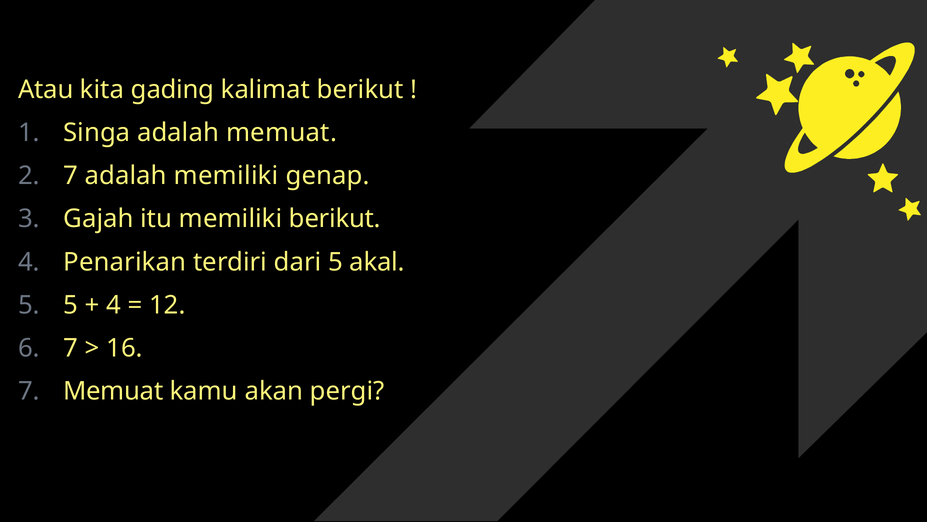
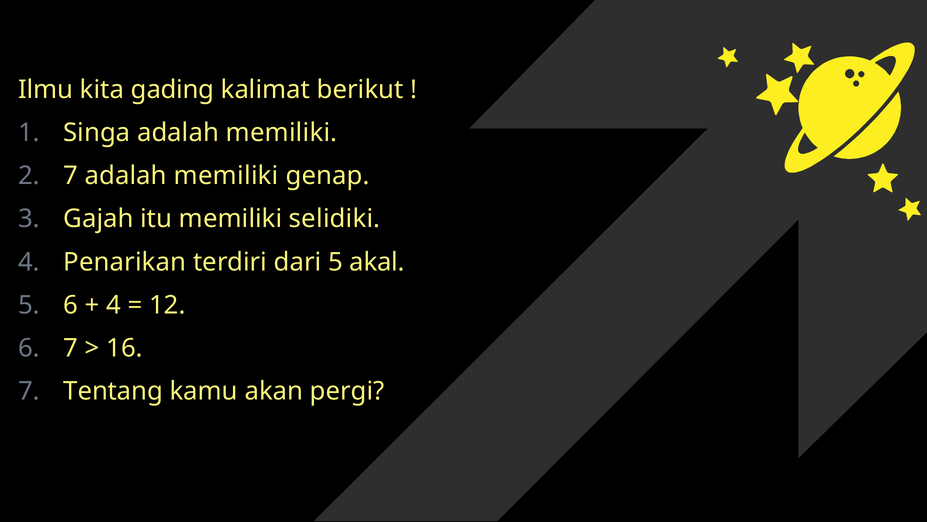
Atau: Atau -> Ilmu
Singa adalah memuat: memuat -> memiliki
memiliki berikut: berikut -> selidiki
5 5: 5 -> 6
7 Memuat: Memuat -> Tentang
